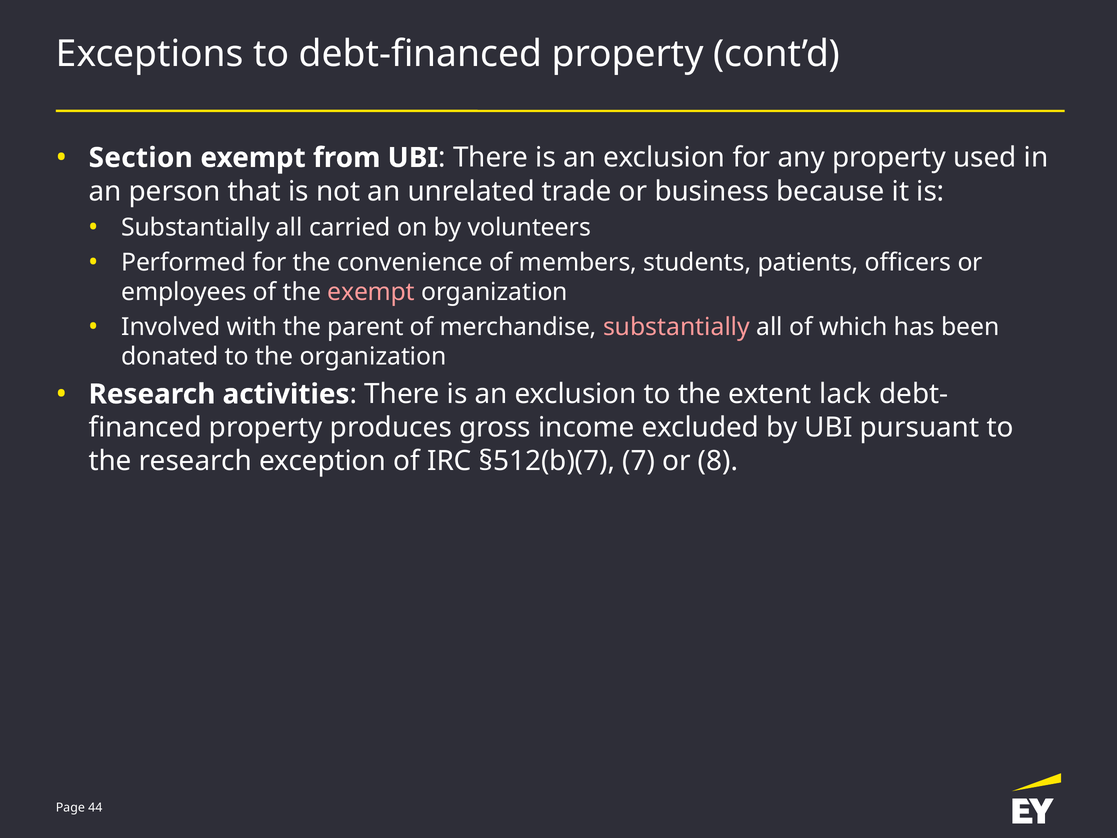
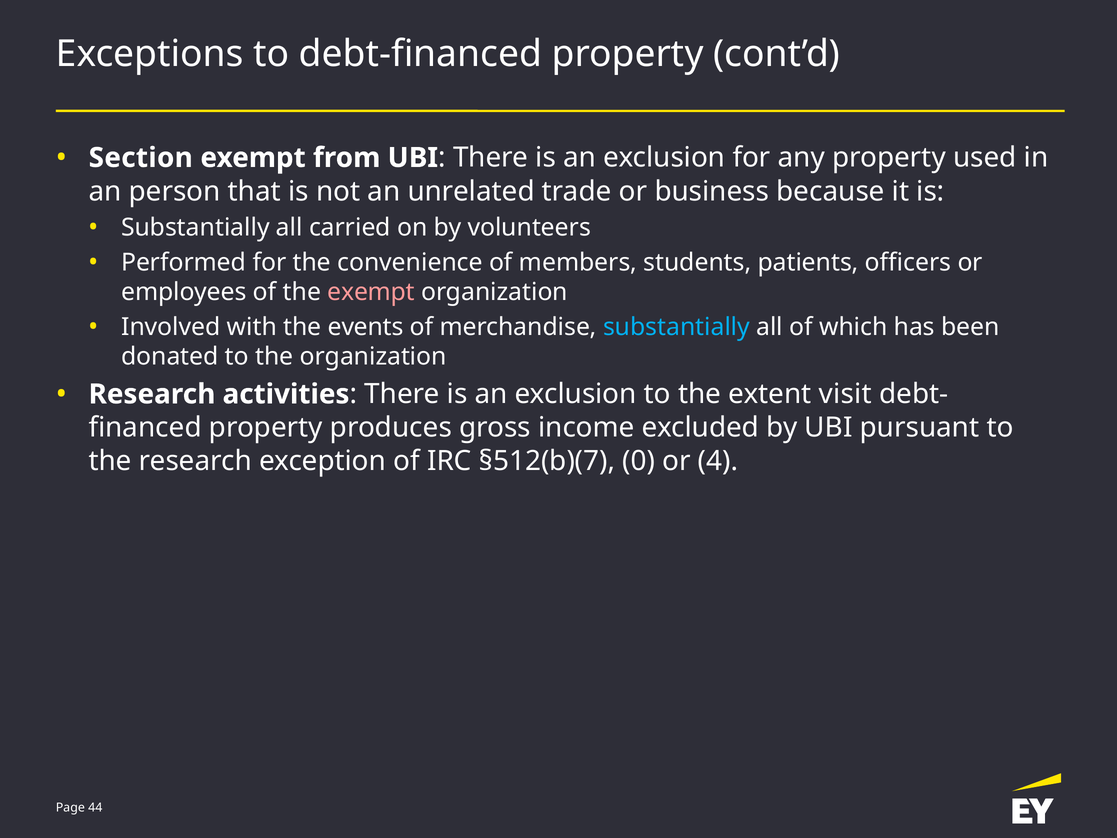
parent: parent -> events
substantially at (676, 327) colour: pink -> light blue
lack: lack -> visit
7: 7 -> 0
8: 8 -> 4
